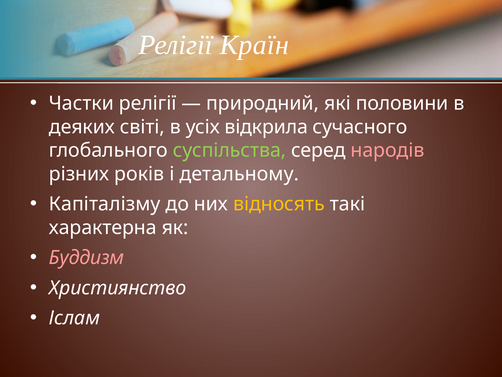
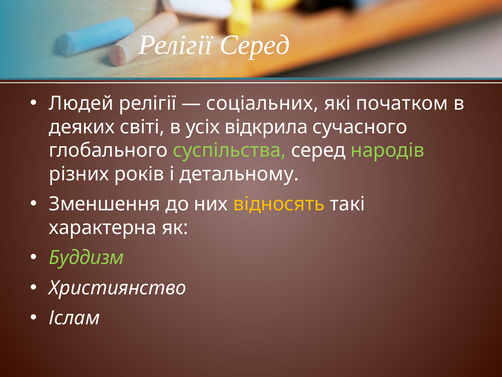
Релігії Країн: Країн -> Серед
Частки: Частки -> Людей
природний: природний -> соціальних
половини: половини -> початком
народів colour: pink -> light green
Капіталізму: Капіталізму -> Зменшення
Буддизм colour: pink -> light green
